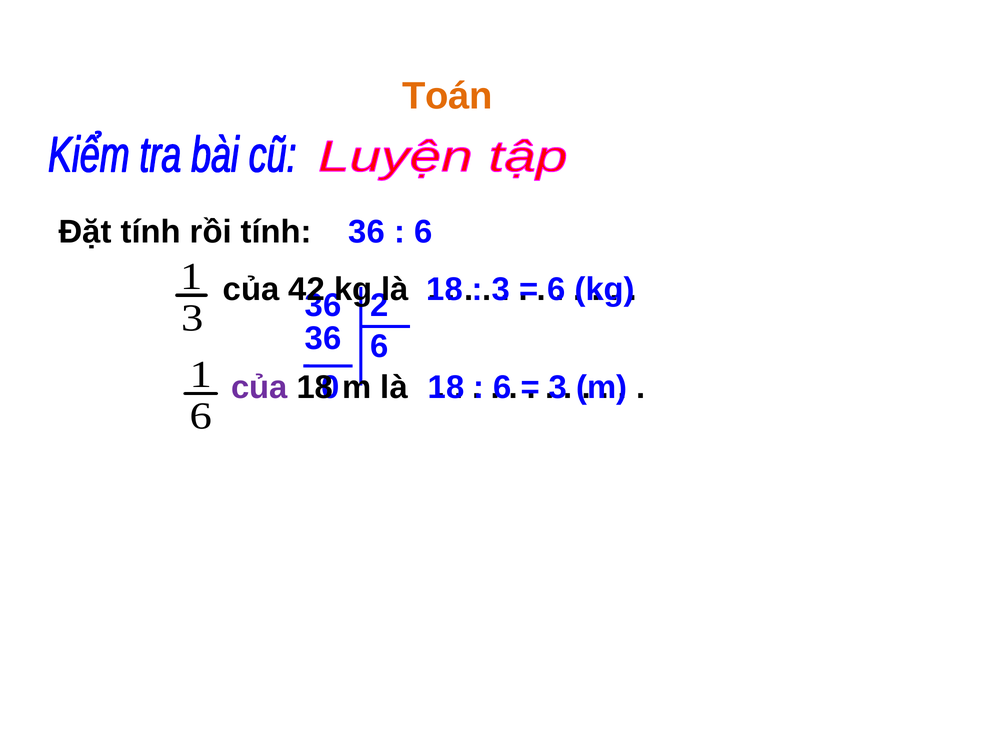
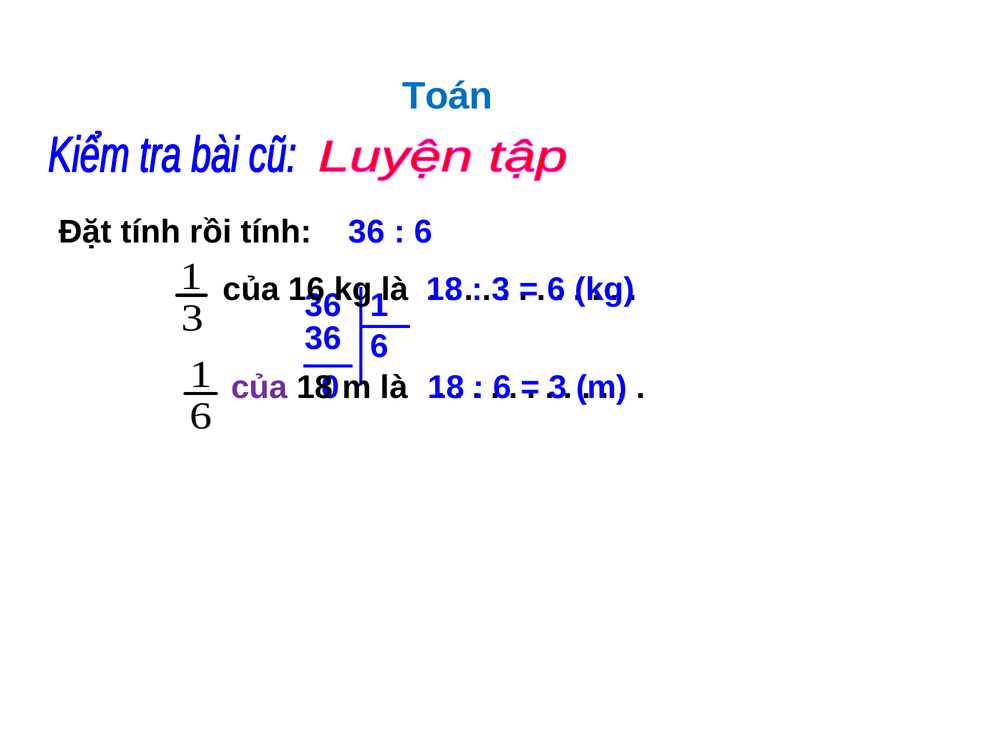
Toán colour: orange -> blue
42: 42 -> 16
36 2: 2 -> 1
